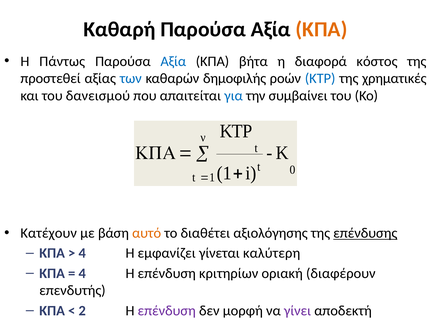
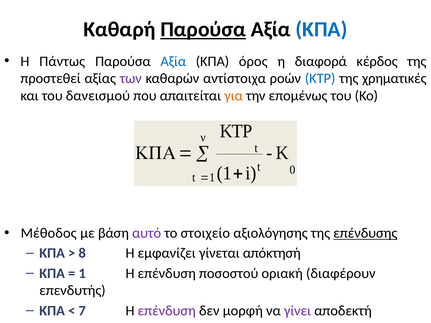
Παρούσα at (203, 29) underline: none -> present
ΚΠΑ at (321, 29) colour: orange -> blue
βήτα: βήτα -> όρος
κόστος: κόστος -> κέρδος
των colour: blue -> purple
δημοφιλής: δημοφιλής -> αντίστοιχα
για colour: blue -> orange
συμβαίνει: συμβαίνει -> επομένως
Κατέχουν: Κατέχουν -> Μέθοδος
αυτό colour: orange -> purple
διαθέτει: διαθέτει -> στοιχείο
4 at (82, 253): 4 -> 8
καλύτερη: καλύτερη -> απόκτησή
4 at (82, 274): 4 -> 1
κριτηρίων: κριτηρίων -> ποσοστού
2: 2 -> 7
